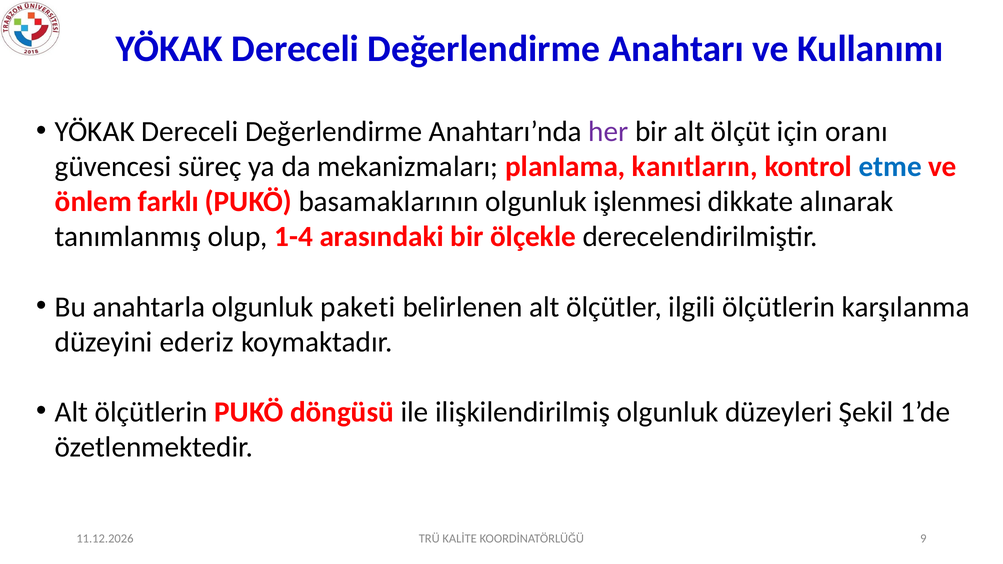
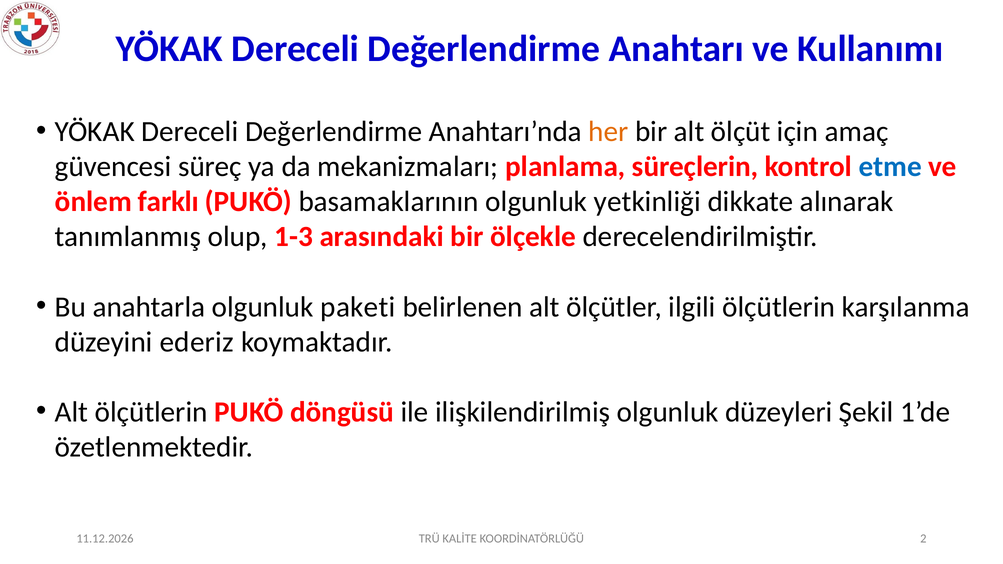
her colour: purple -> orange
oranı: oranı -> amaç
kanıtların: kanıtların -> süreçlerin
işlenmesi: işlenmesi -> yetkinliği
1-4: 1-4 -> 1-3
9: 9 -> 2
